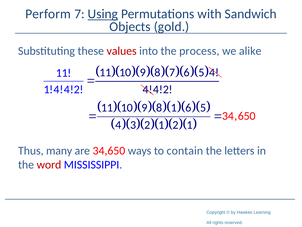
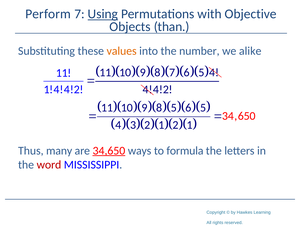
Sandwich: Sandwich -> Objective
gold: gold -> than
values colour: red -> orange
process: process -> number
1 at (174, 108): 1 -> 5
34,650 at (109, 150) underline: none -> present
contain: contain -> formula
